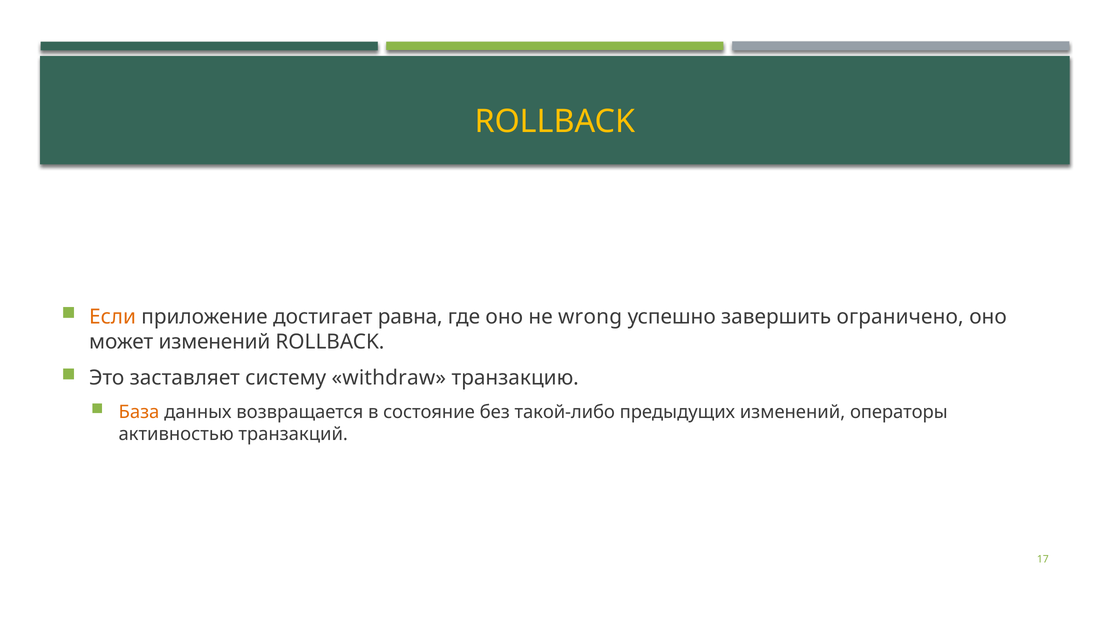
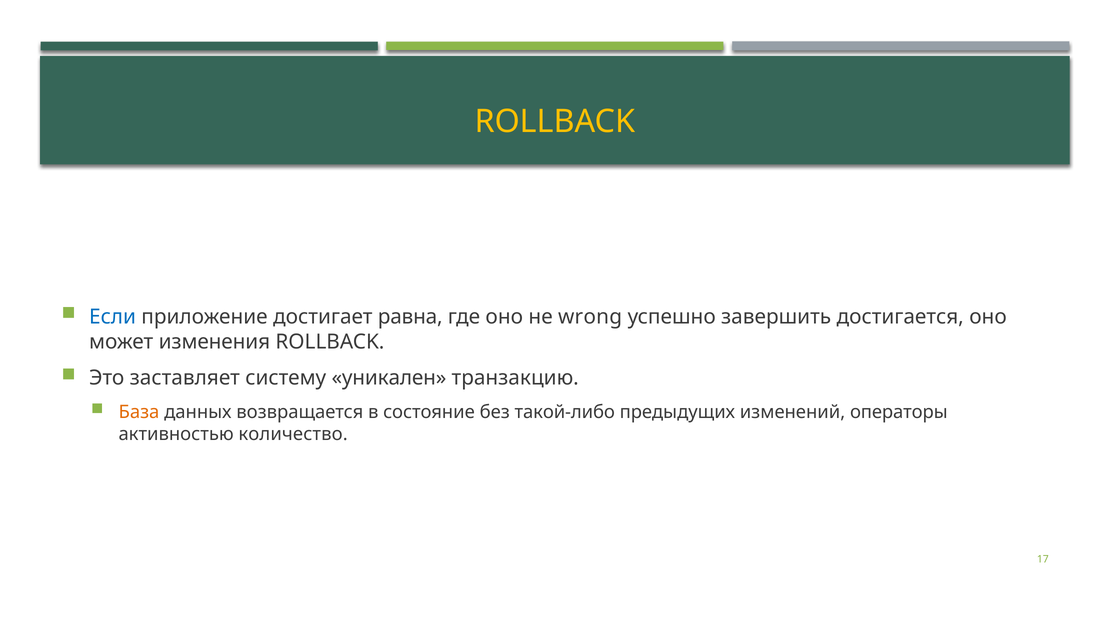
Если colour: orange -> blue
ограничено: ограничено -> достигается
может изменений: изменений -> изменения
withdraw: withdraw -> уникален
транзакций: транзакций -> количество
